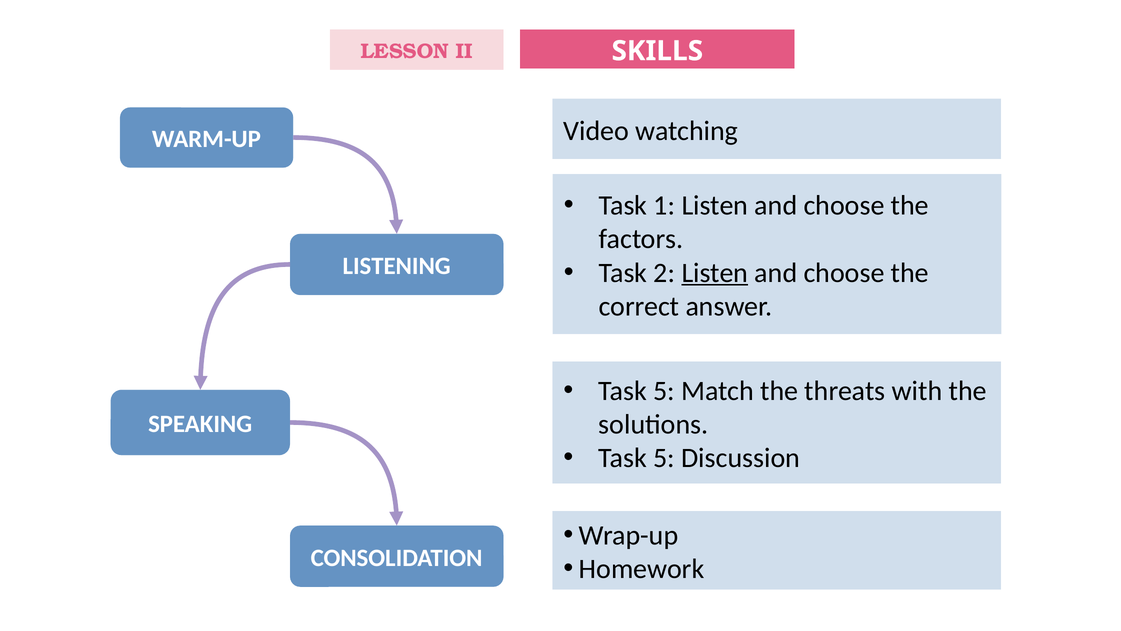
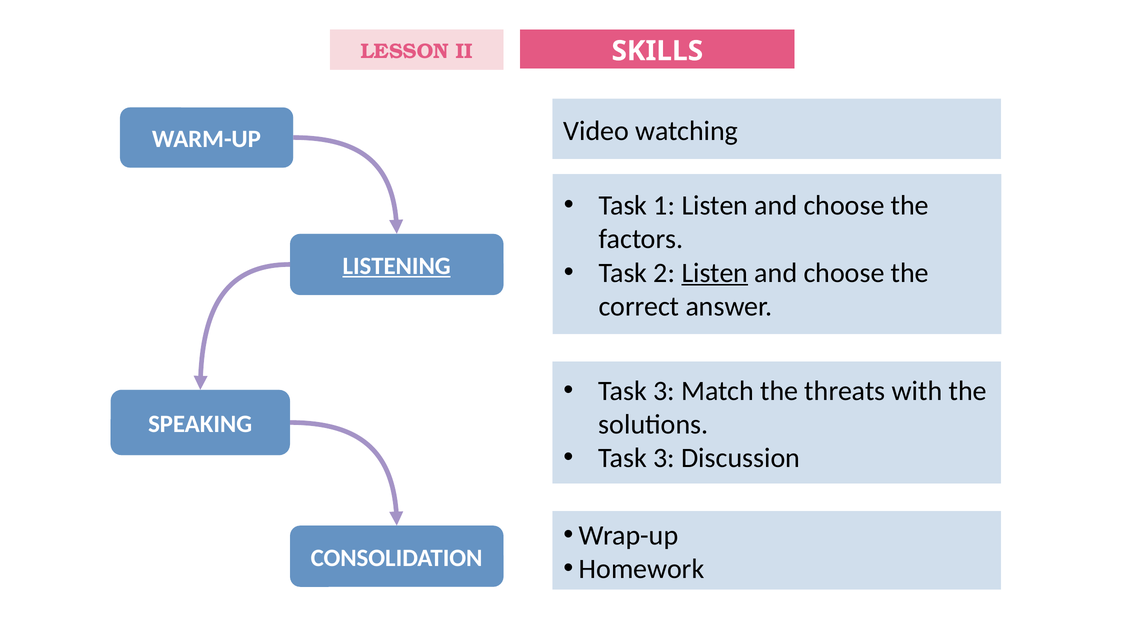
LISTENING underline: none -> present
5 at (664, 391): 5 -> 3
5 at (664, 458): 5 -> 3
